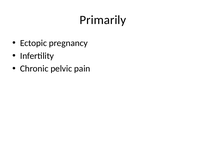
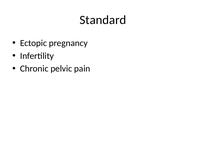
Primarily: Primarily -> Standard
